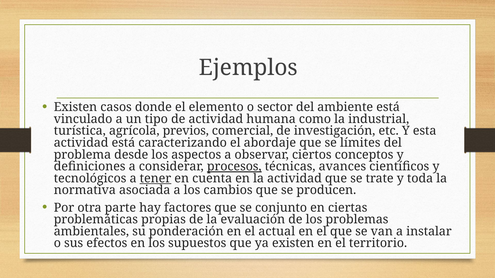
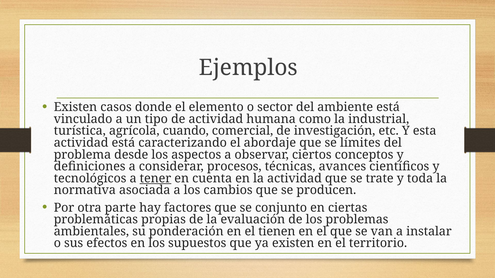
previos: previos -> cuando
procesos underline: present -> none
actual: actual -> tienen
